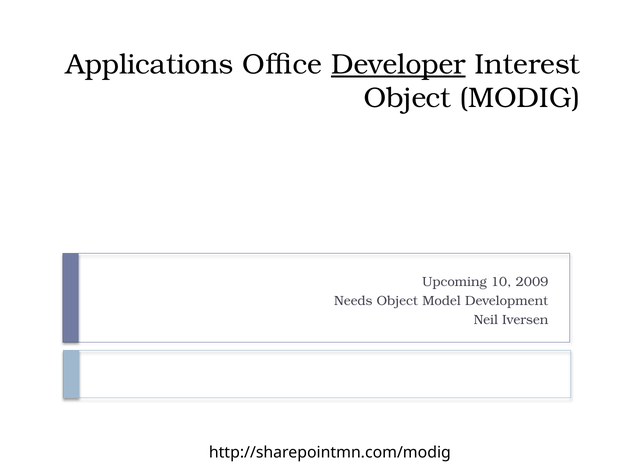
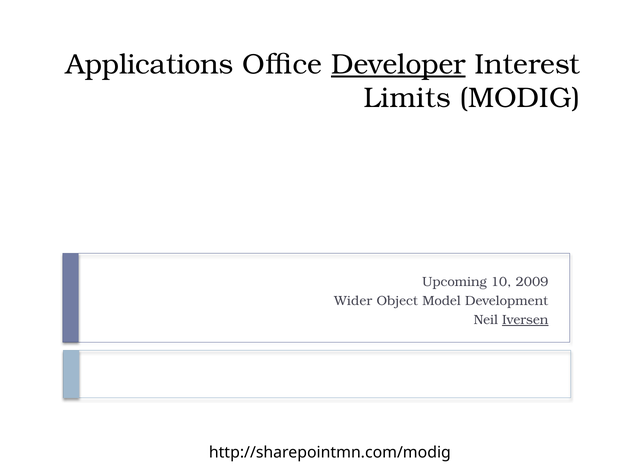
Object at (407, 98): Object -> Limits
Needs: Needs -> Wider
Iversen underline: none -> present
